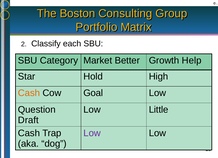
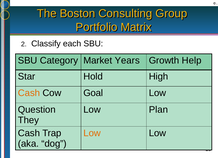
Better: Better -> Years
Little: Little -> Plan
Draft: Draft -> They
Low at (92, 133) colour: purple -> orange
